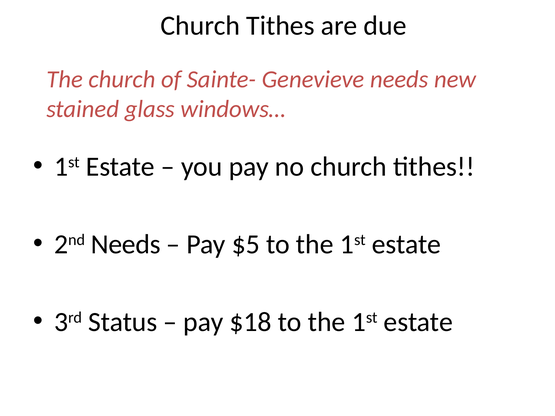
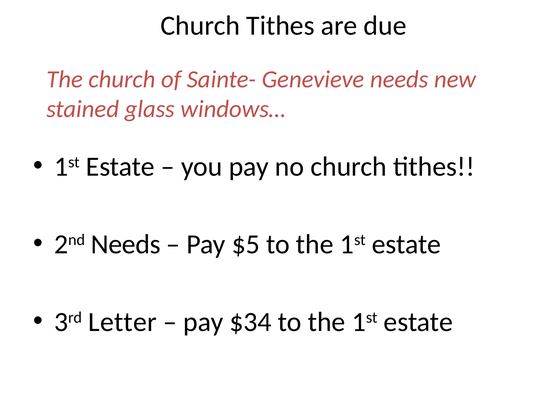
Status: Status -> Letter
$18: $18 -> $34
